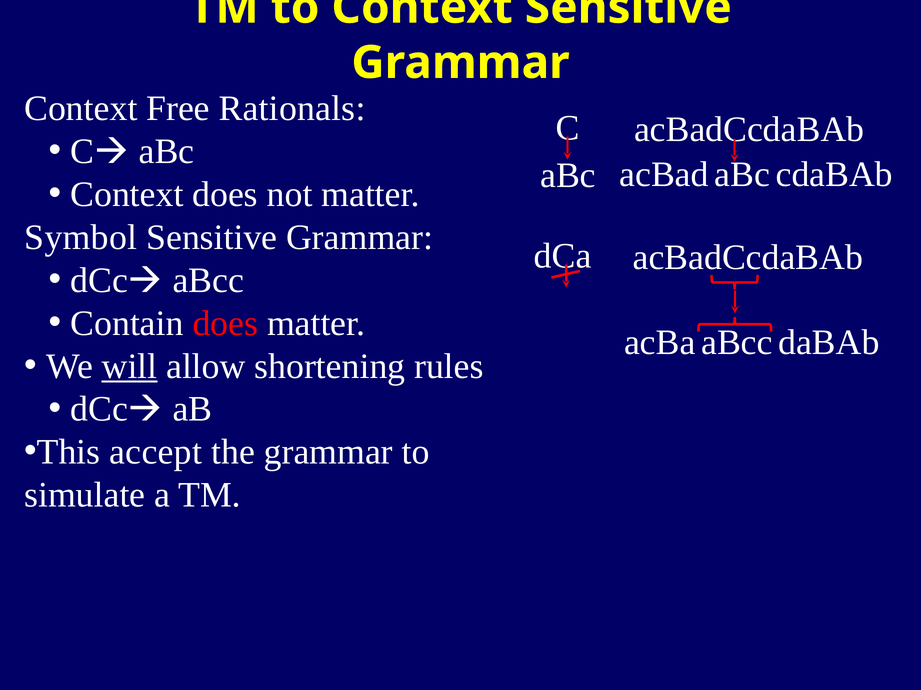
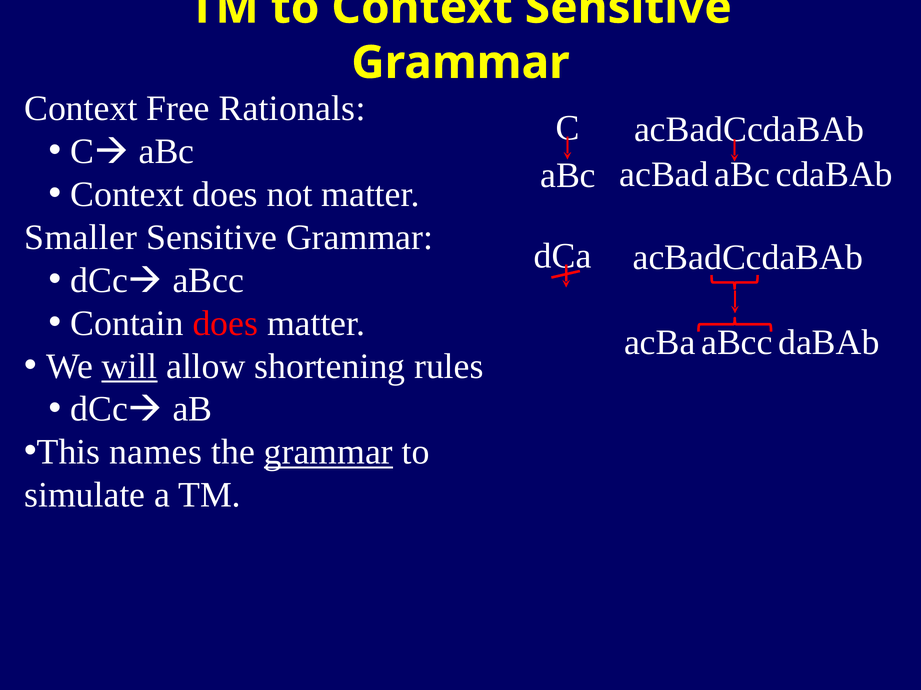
Symbol: Symbol -> Smaller
accept: accept -> names
grammar at (328, 453) underline: none -> present
